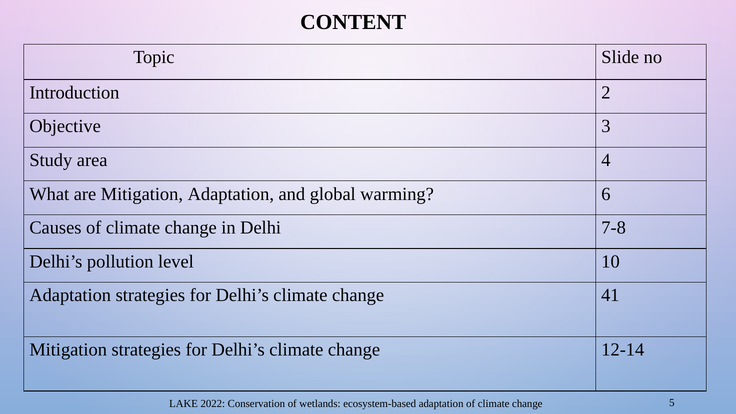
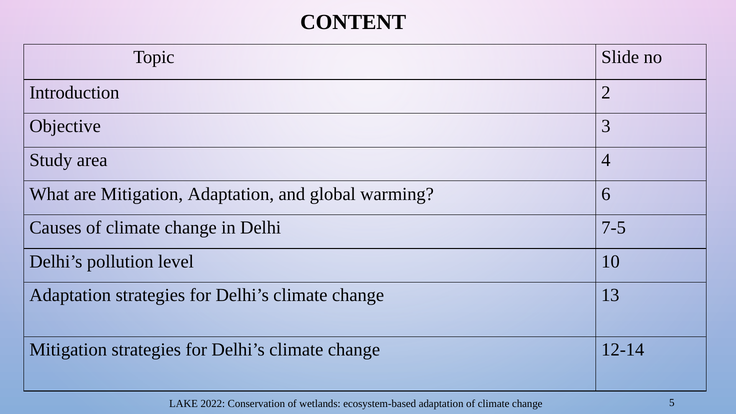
7-8: 7-8 -> 7-5
41: 41 -> 13
